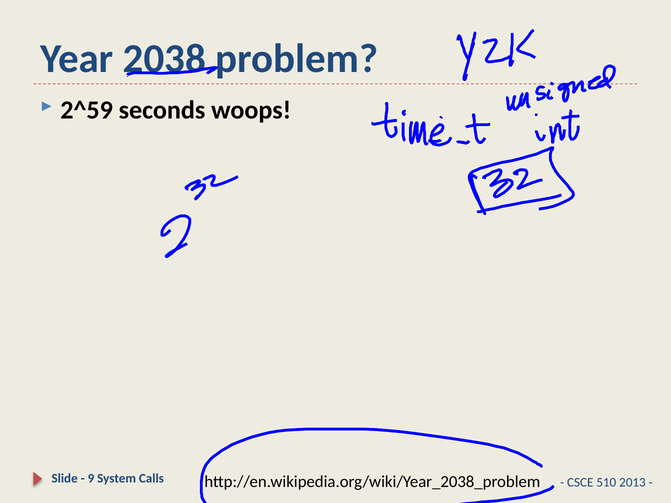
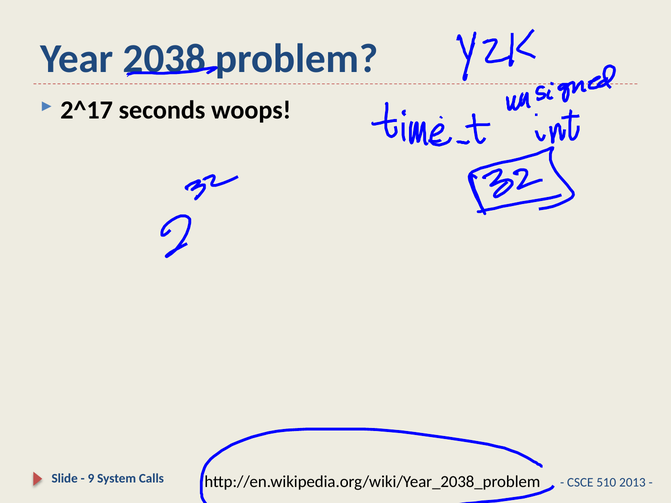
2^59: 2^59 -> 2^17
